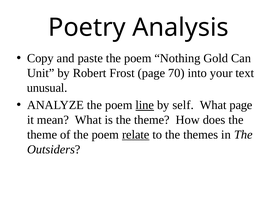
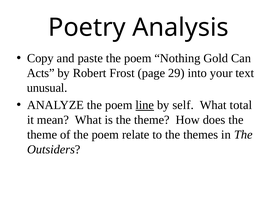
Unit: Unit -> Acts
70: 70 -> 29
What page: page -> total
relate underline: present -> none
